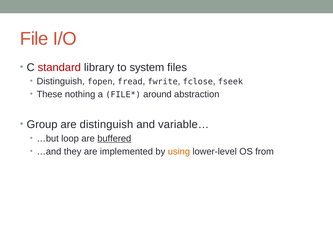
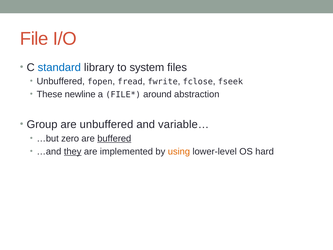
standard colour: red -> blue
Distinguish at (61, 81): Distinguish -> Unbuffered
nothing: nothing -> newline
are distinguish: distinguish -> unbuffered
loop: loop -> zero
they underline: none -> present
from: from -> hard
